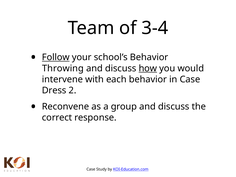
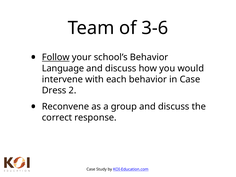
3-4: 3-4 -> 3-6
Throwing: Throwing -> Language
how underline: present -> none
